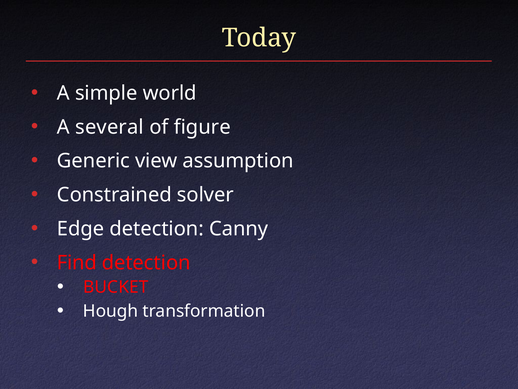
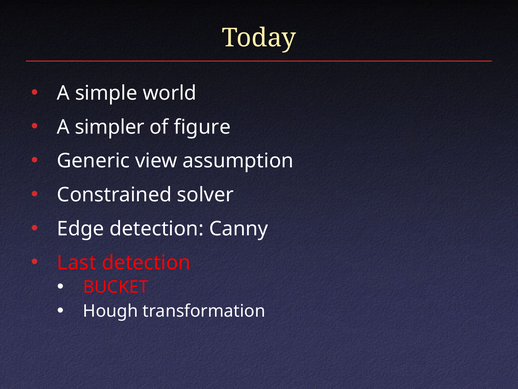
several: several -> simpler
Find: Find -> Last
